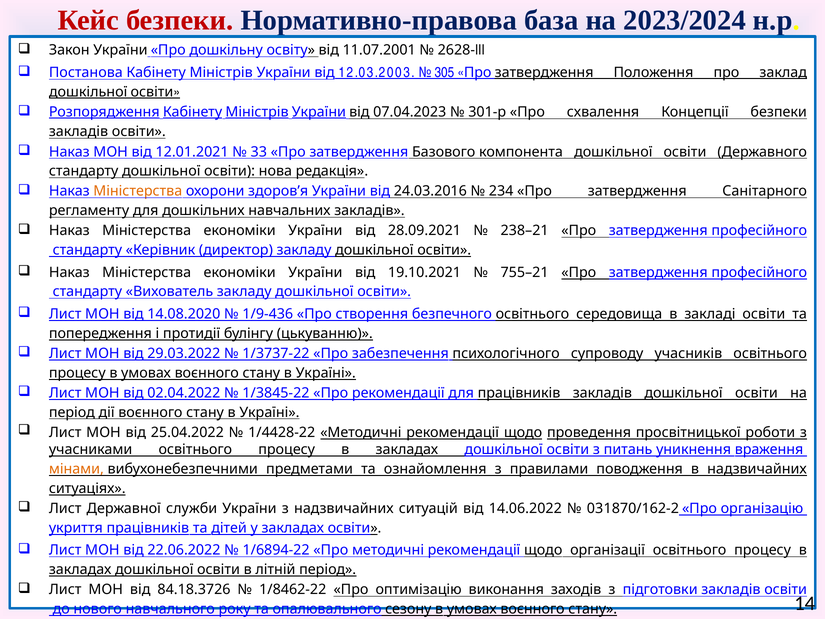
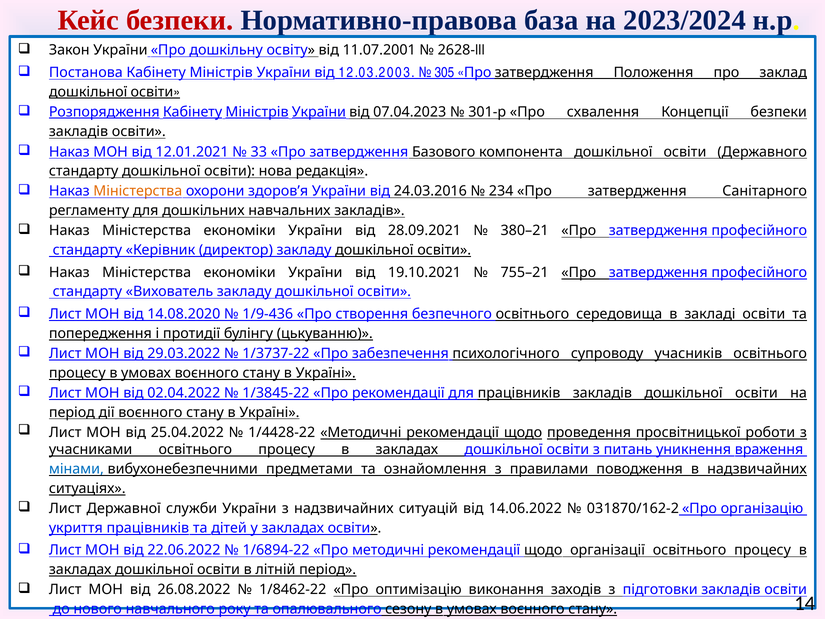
238–21: 238–21 -> 380–21
мінами colour: orange -> blue
84.18.3726: 84.18.3726 -> 26.08.2022
